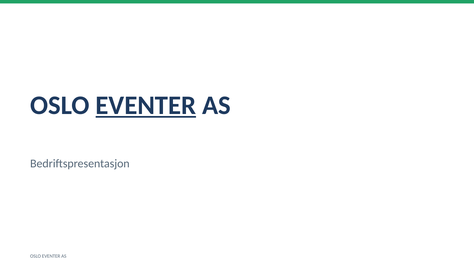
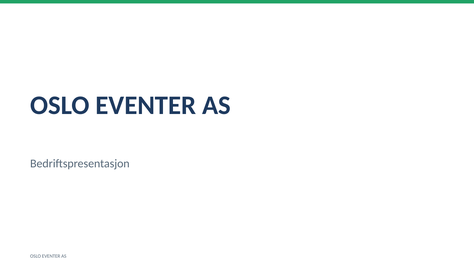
EVENTER at (146, 105) underline: present -> none
